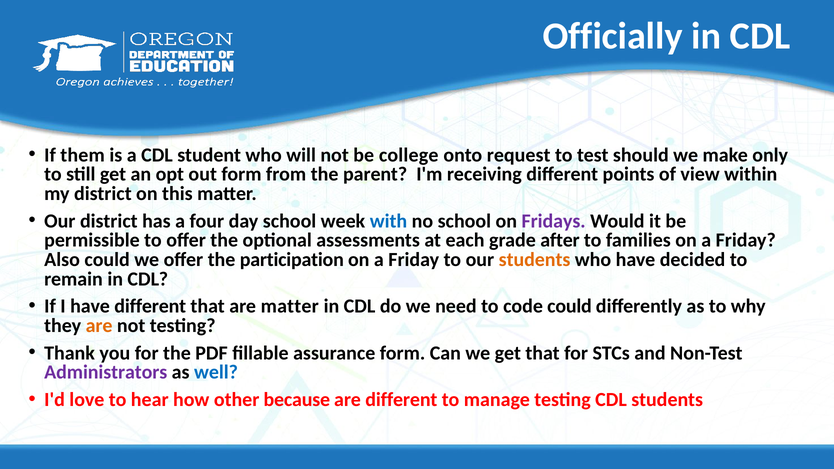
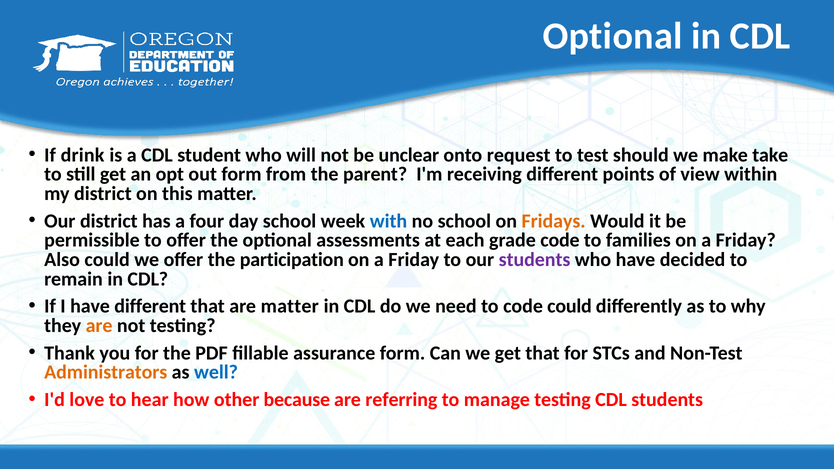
Officially at (613, 36): Officially -> Optional
them: them -> drink
college: college -> unclear
only: only -> take
Fridays colour: purple -> orange
grade after: after -> code
students at (535, 260) colour: orange -> purple
Administrators colour: purple -> orange
are different: different -> referring
